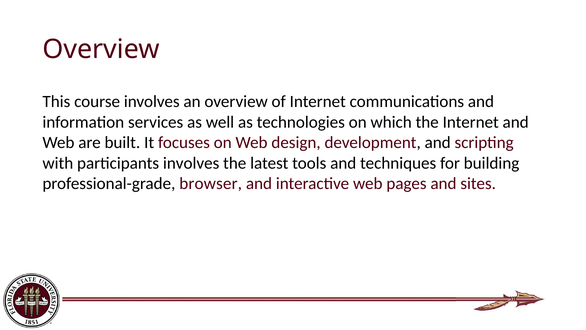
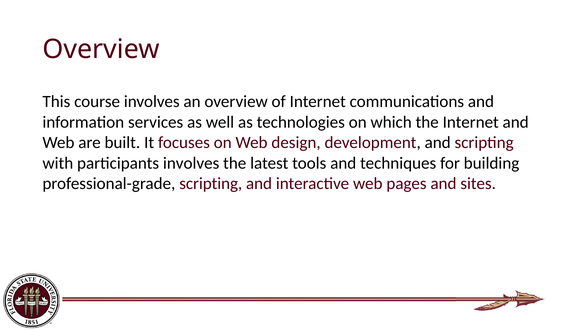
professional-grade browser: browser -> scripting
